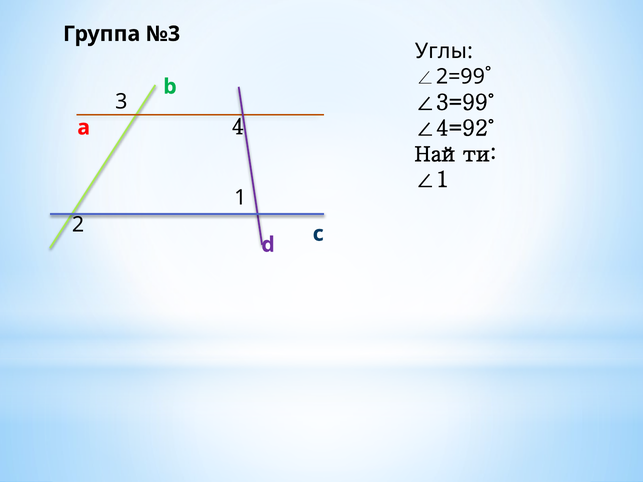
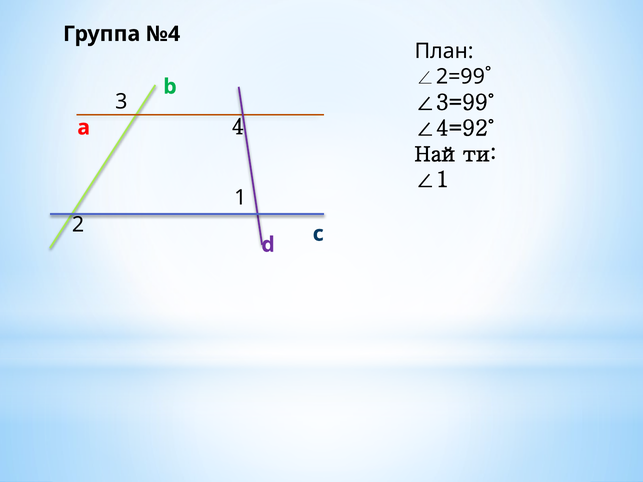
№3: №3 -> №4
Углы: Углы -> План
